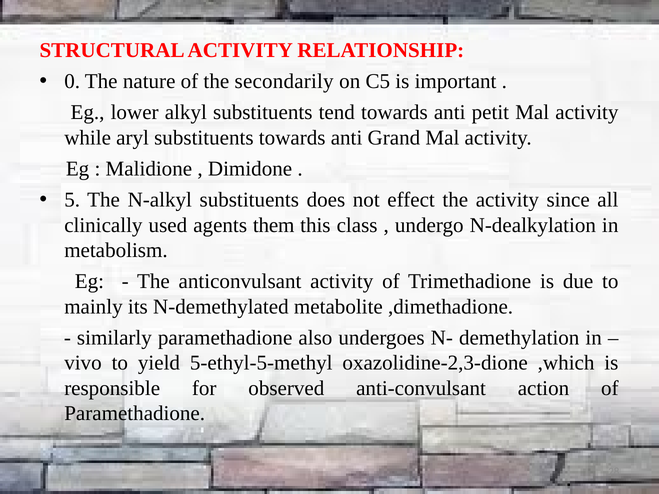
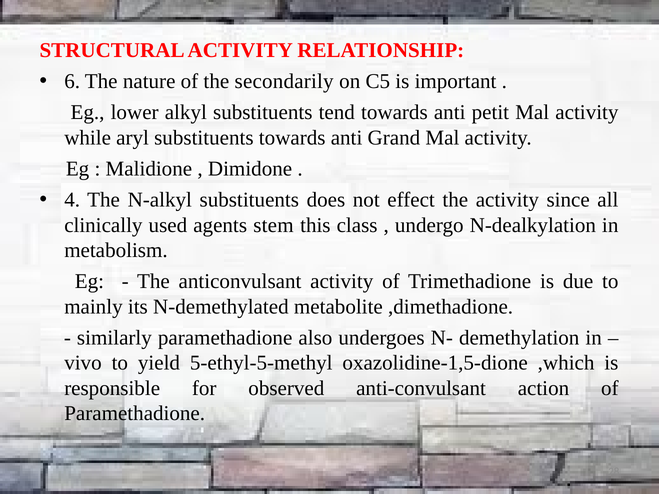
0: 0 -> 6
5: 5 -> 4
them: them -> stem
oxazolidine-2,3-dione: oxazolidine-2,3-dione -> oxazolidine-1,5-dione
